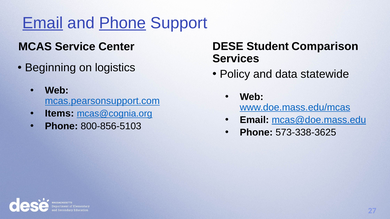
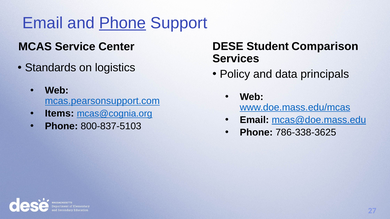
Email at (43, 23) underline: present -> none
Beginning: Beginning -> Standards
statewide: statewide -> principals
800-856-5103: 800-856-5103 -> 800-837-5103
573-338-3625: 573-338-3625 -> 786-338-3625
